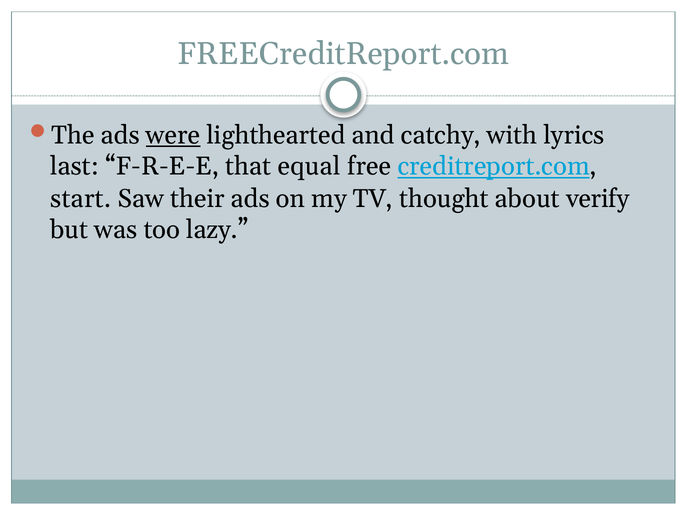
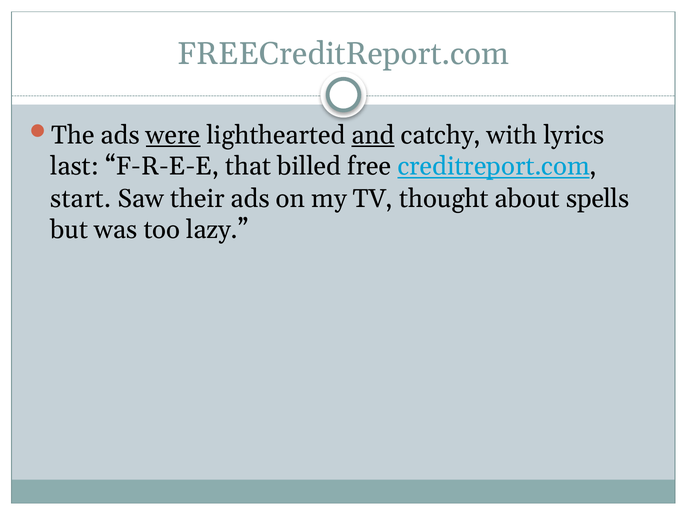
and underline: none -> present
equal: equal -> billed
verify: verify -> spells
